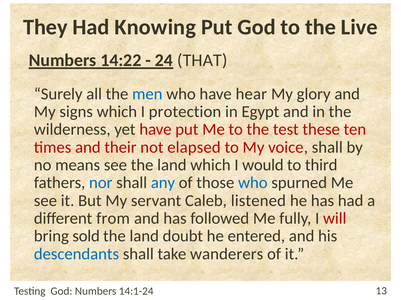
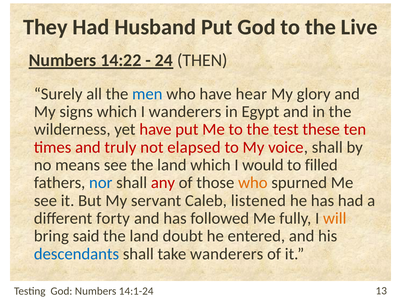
Knowing: Knowing -> Husband
THAT: THAT -> THEN
I protection: protection -> wanderers
their: their -> truly
third: third -> filled
any colour: blue -> red
who at (253, 183) colour: blue -> orange
from: from -> forty
will colour: red -> orange
sold: sold -> said
